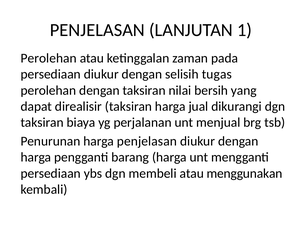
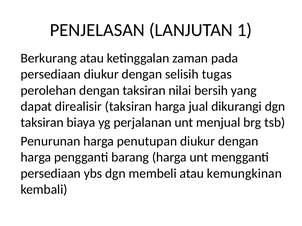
Perolehan at (49, 58): Perolehan -> Berkurang
harga penjelasan: penjelasan -> penutupan
menggunakan: menggunakan -> kemungkinan
